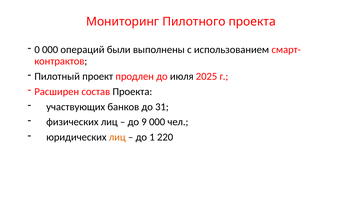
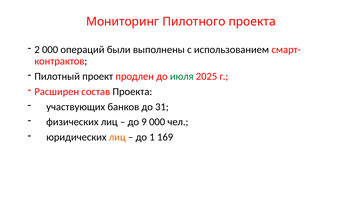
0: 0 -> 2
июля colour: black -> green
220: 220 -> 169
